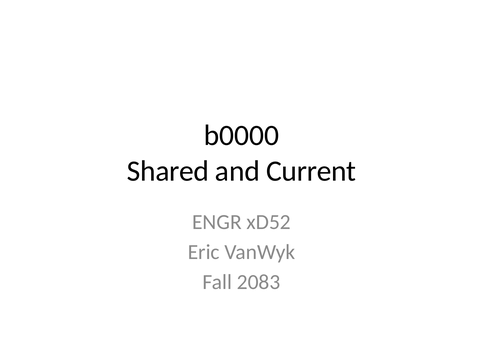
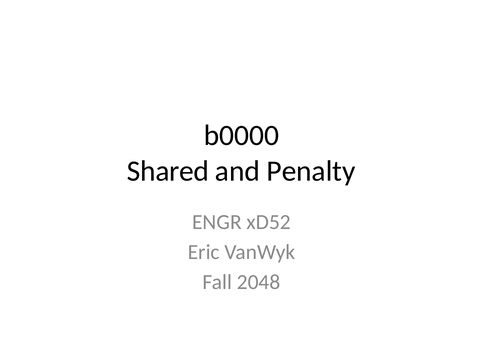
Current: Current -> Penalty
2083: 2083 -> 2048
